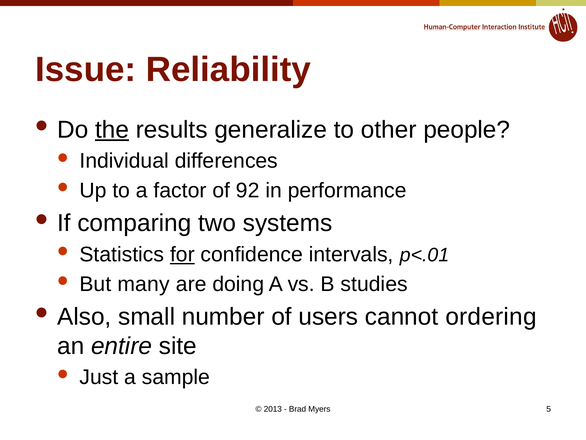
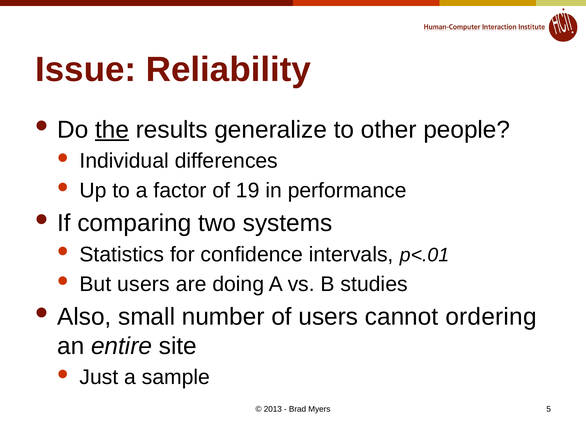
92: 92 -> 19
for underline: present -> none
But many: many -> users
